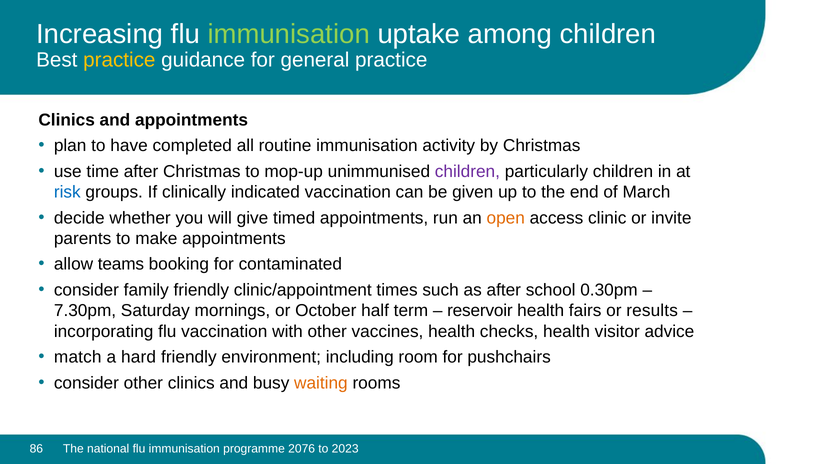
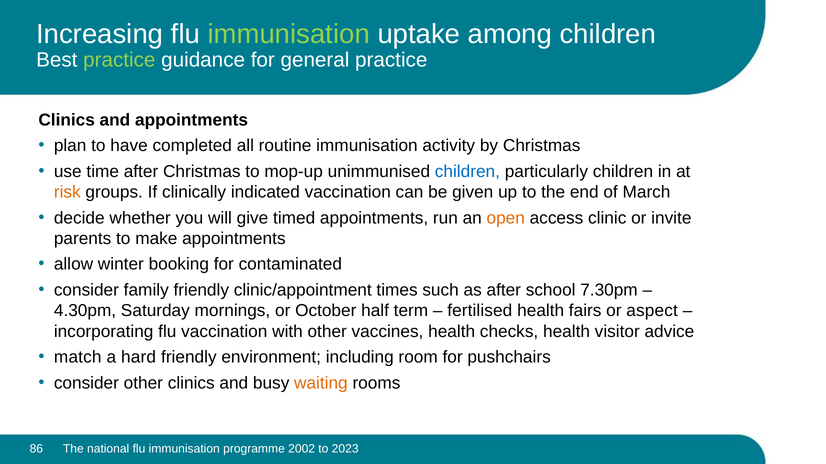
practice at (119, 60) colour: yellow -> light green
children at (467, 172) colour: purple -> blue
risk colour: blue -> orange
teams: teams -> winter
0.30pm: 0.30pm -> 7.30pm
7.30pm: 7.30pm -> 4.30pm
reservoir: reservoir -> fertilised
results: results -> aspect
2076: 2076 -> 2002
